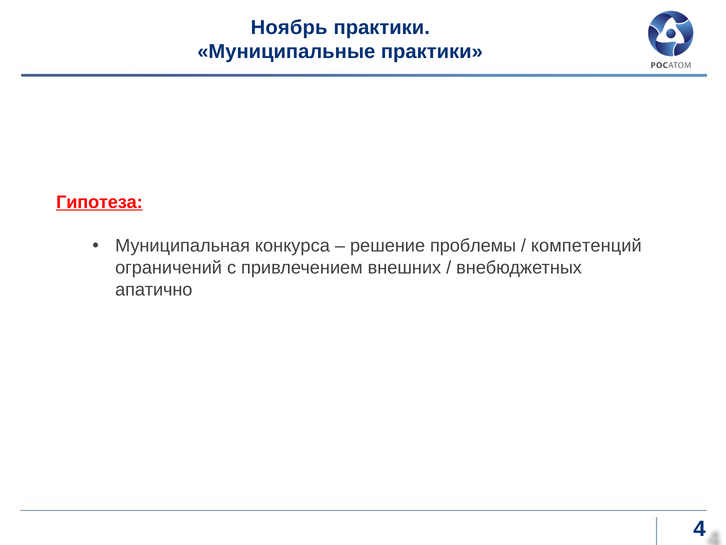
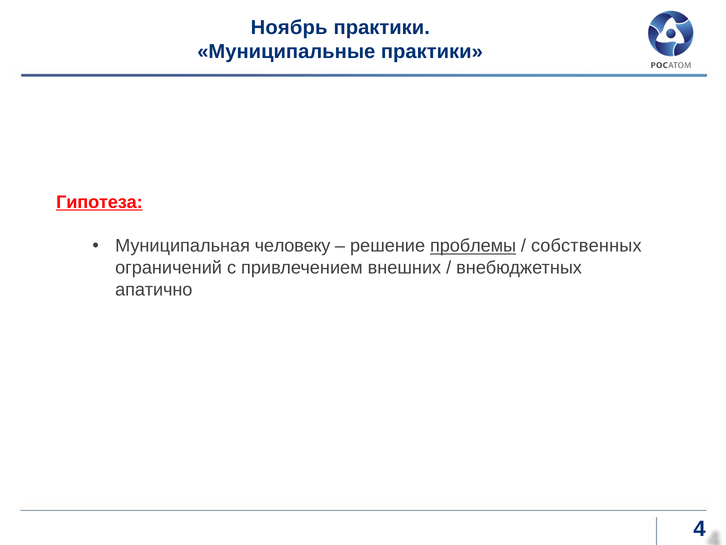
конкурса: конкурса -> человеку
проблемы underline: none -> present
компетенций: компетенций -> собственных
